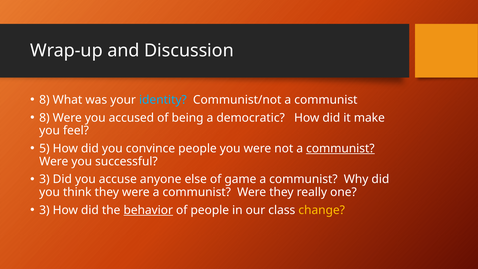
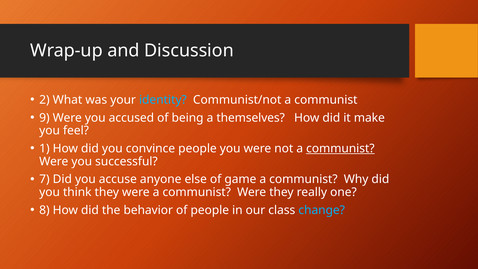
8 at (44, 100): 8 -> 2
8 at (44, 118): 8 -> 9
democratic: democratic -> themselves
5: 5 -> 1
3 at (44, 179): 3 -> 7
3 at (44, 210): 3 -> 8
behavior underline: present -> none
change colour: yellow -> light blue
